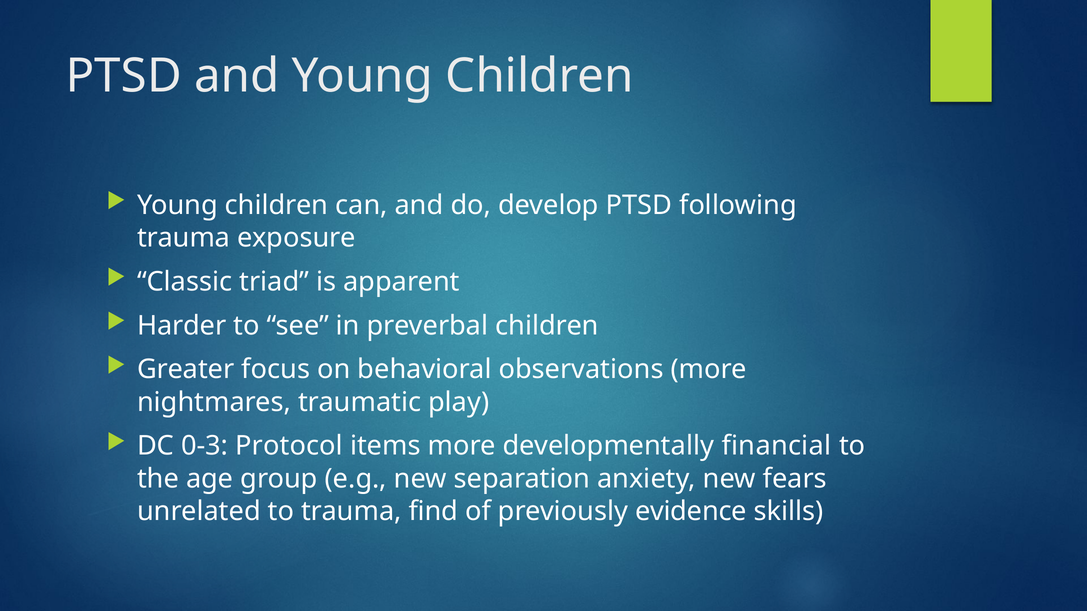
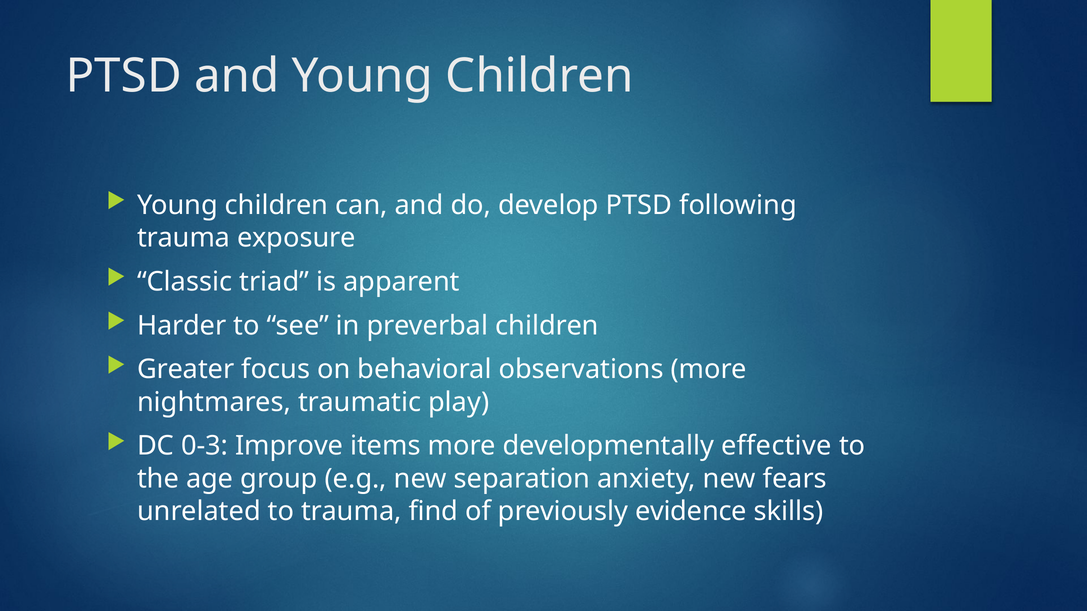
Protocol: Protocol -> Improve
financial: financial -> effective
